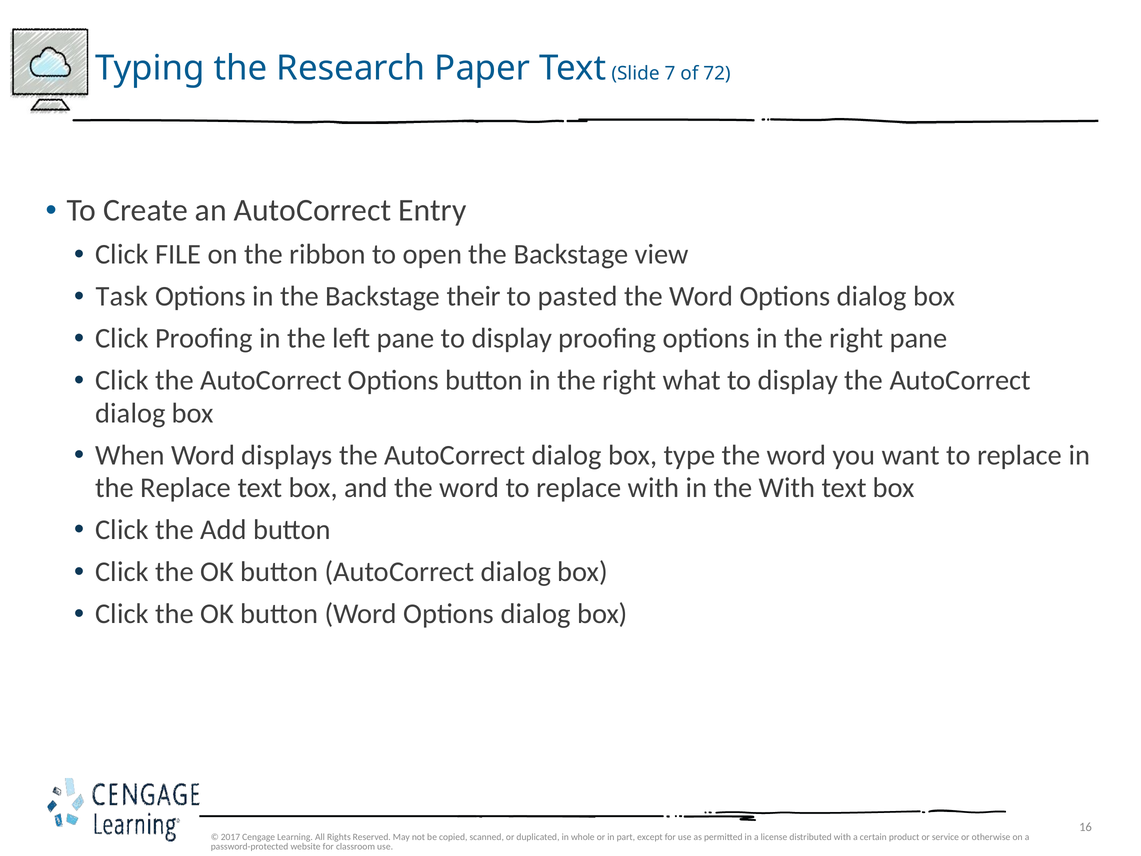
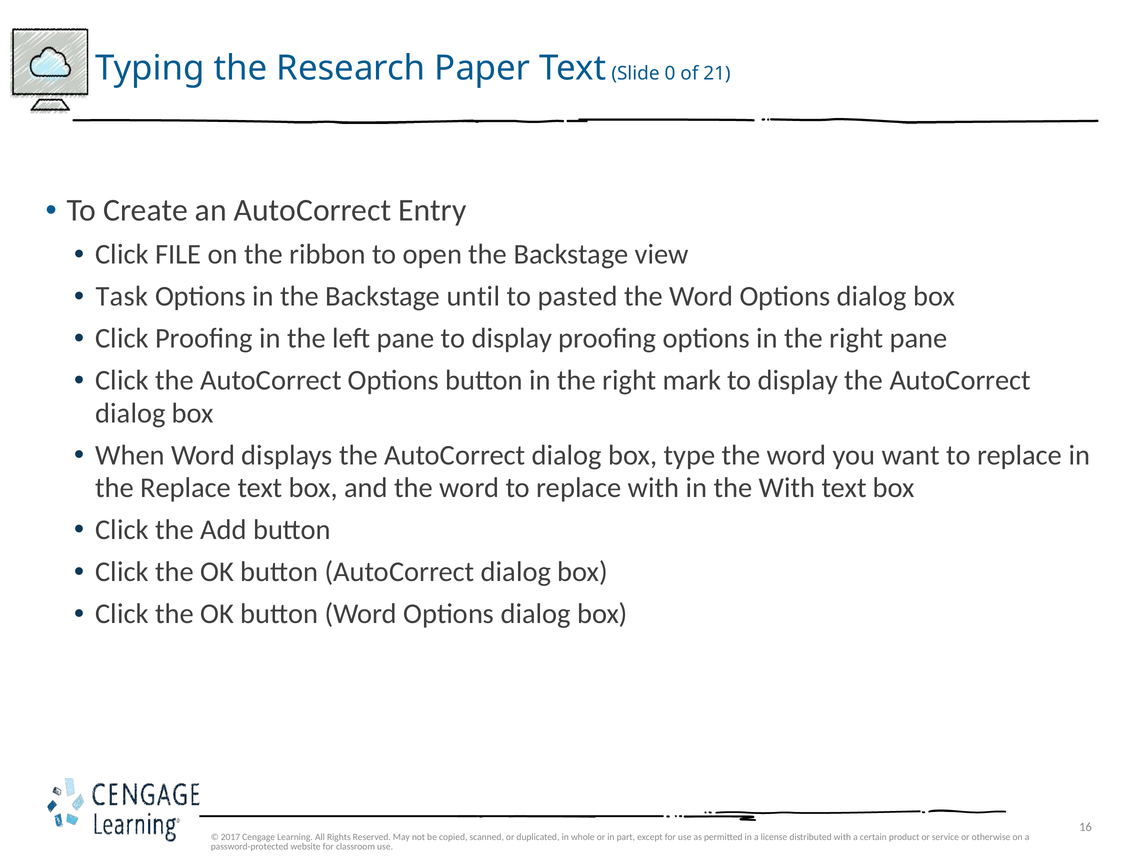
7: 7 -> 0
72: 72 -> 21
their: their -> until
what: what -> mark
